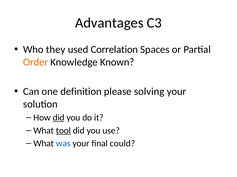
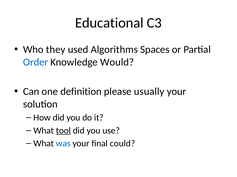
Advantages: Advantages -> Educational
Correlation: Correlation -> Algorithms
Order colour: orange -> blue
Known: Known -> Would
solving: solving -> usually
did at (59, 118) underline: present -> none
